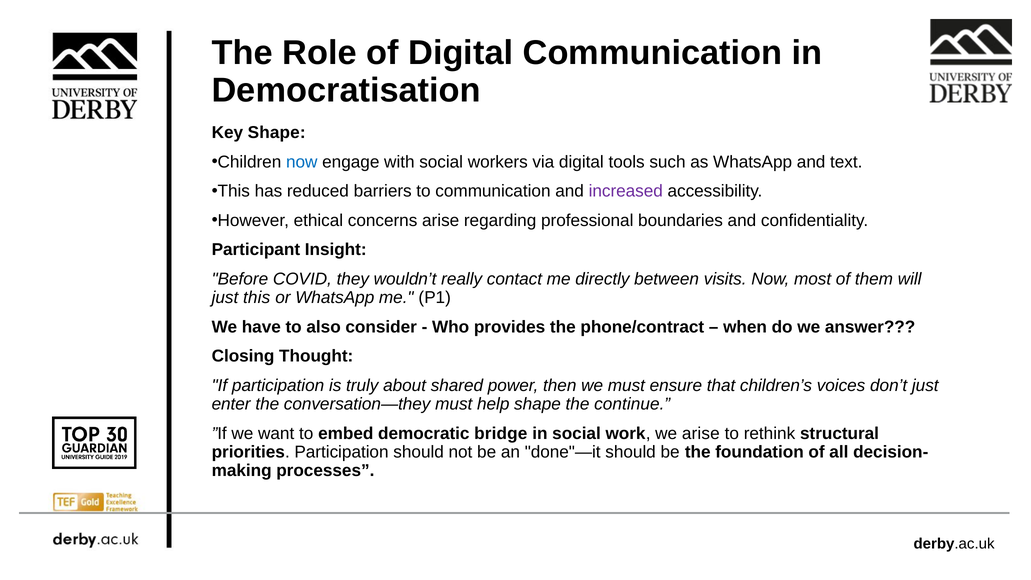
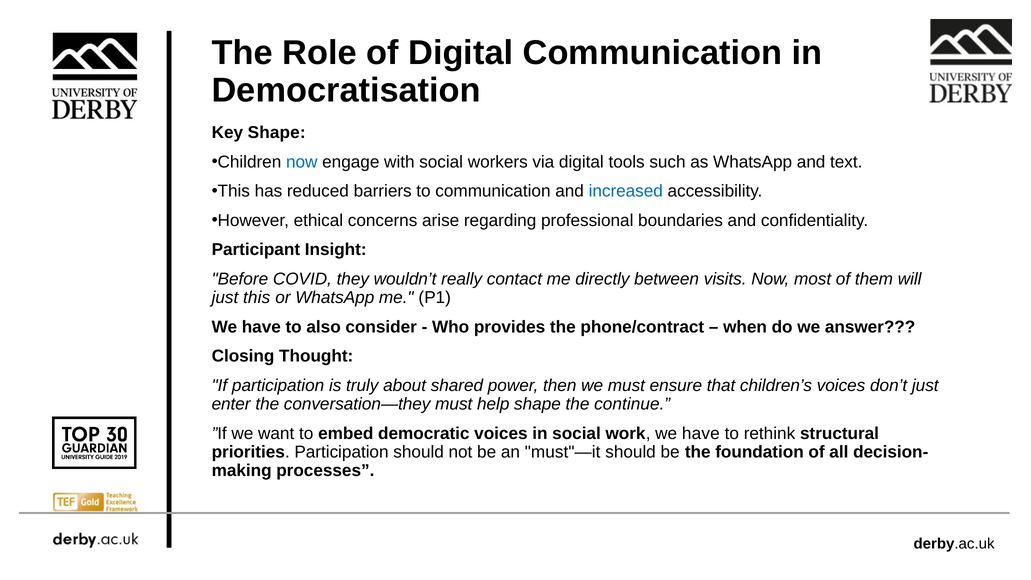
increased colour: purple -> blue
democratic bridge: bridge -> voices
work we arise: arise -> have
done"—it: done"—it -> must"—it
